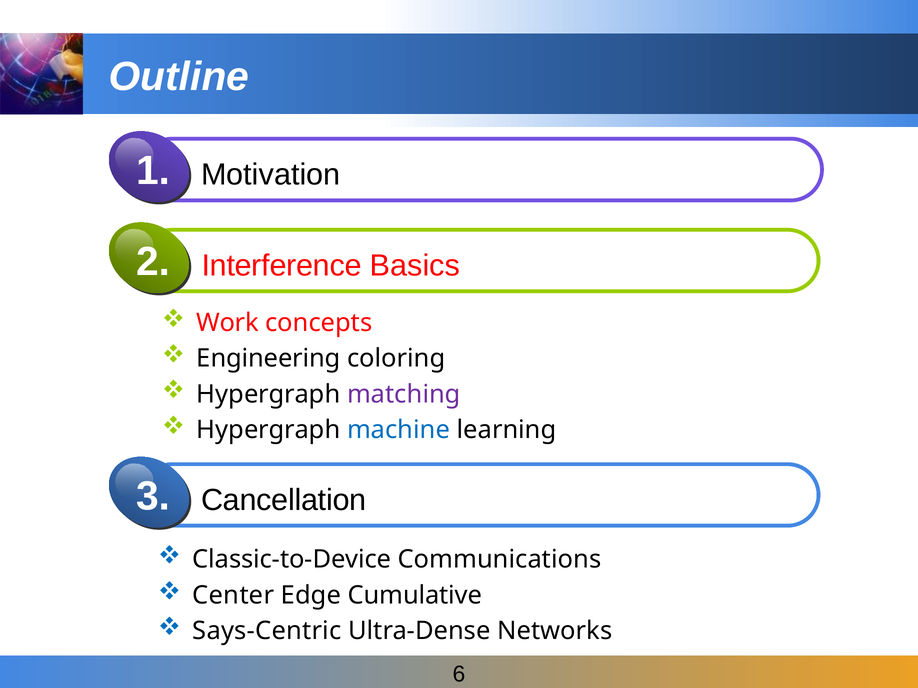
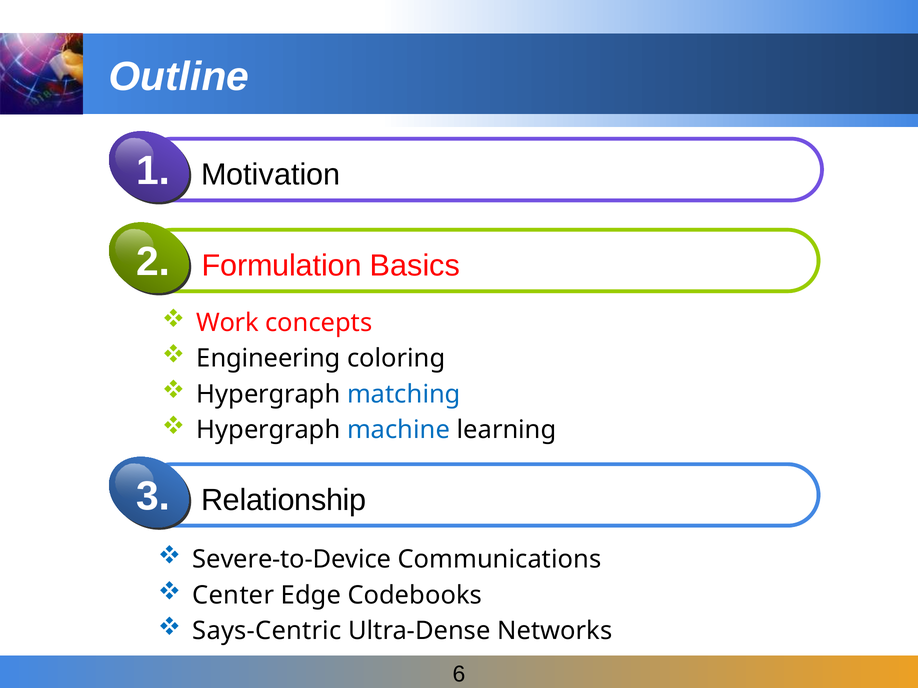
Interference: Interference -> Formulation
matching colour: purple -> blue
Cancellation: Cancellation -> Relationship
Classic-to-Device: Classic-to-Device -> Severe-to-Device
Cumulative: Cumulative -> Codebooks
